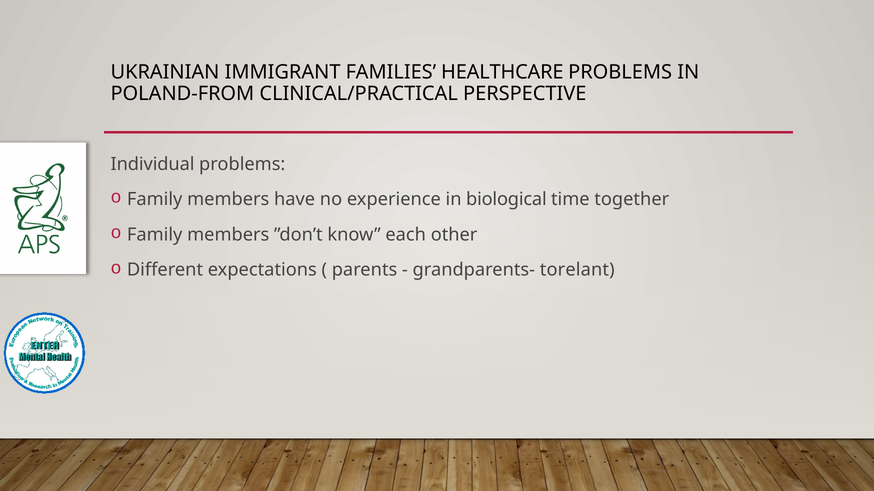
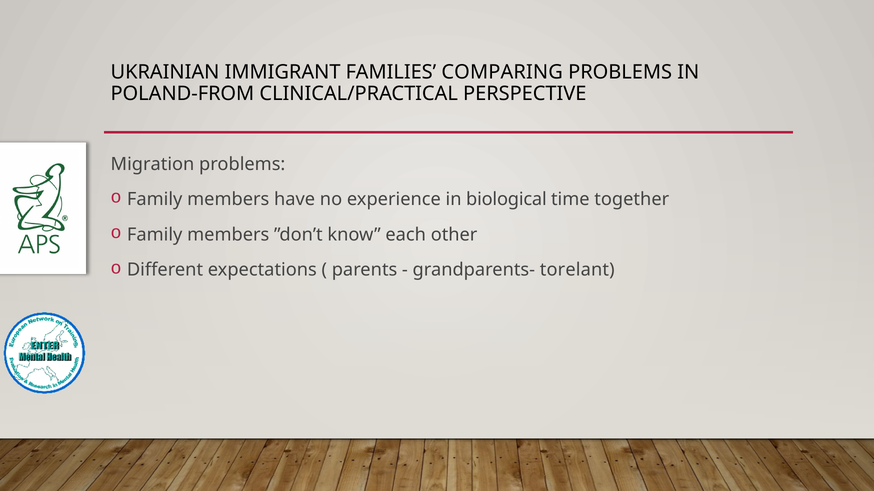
HEALTHCARE: HEALTHCARE -> COMPARING
Individual: Individual -> Migration
